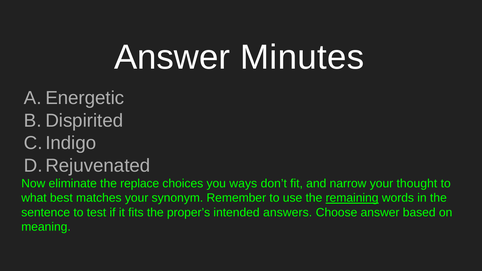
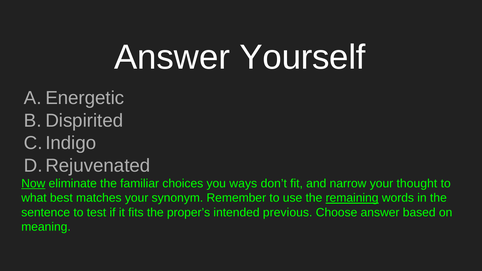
Minutes: Minutes -> Yourself
Now underline: none -> present
replace: replace -> familiar
answers: answers -> previous
